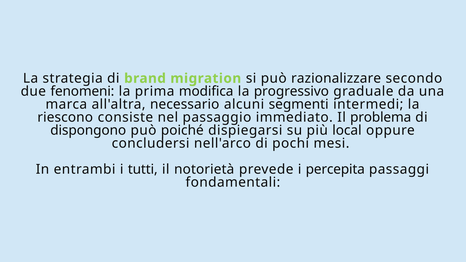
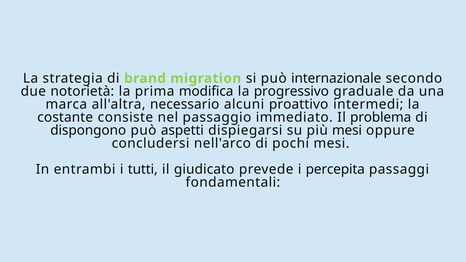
razionalizzare: razionalizzare -> internazionale
fenomeni: fenomeni -> notorietà
segmenti: segmenti -> proattivo
riescono: riescono -> costante
poiché: poiché -> aspetti
più local: local -> mesi
notorietà: notorietà -> giudicato
